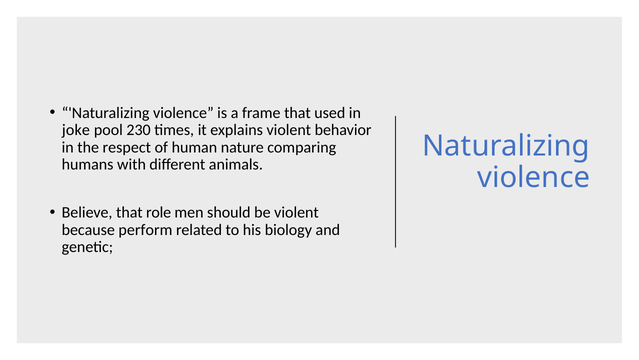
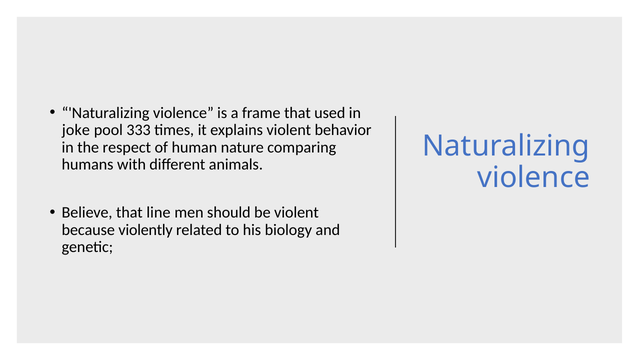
230: 230 -> 333
role: role -> line
perform: perform -> violently
